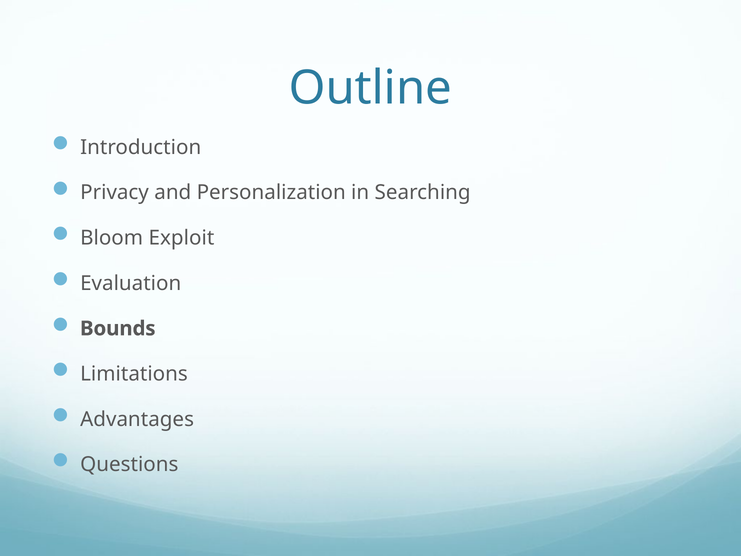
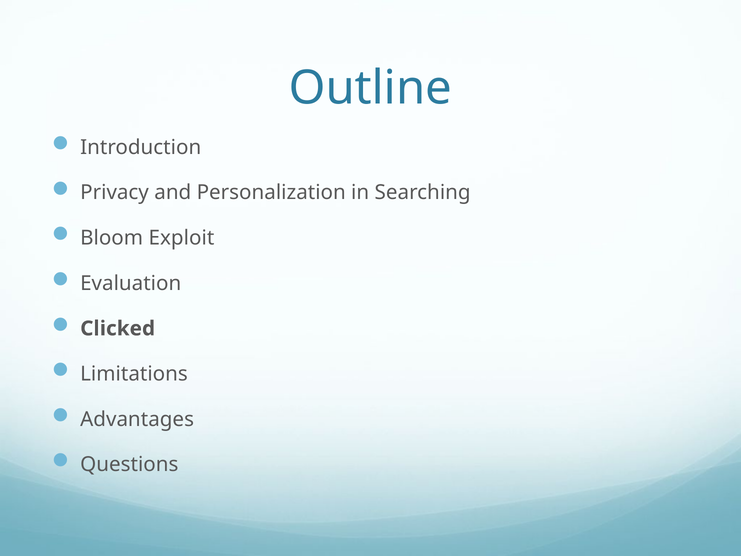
Bounds: Bounds -> Clicked
